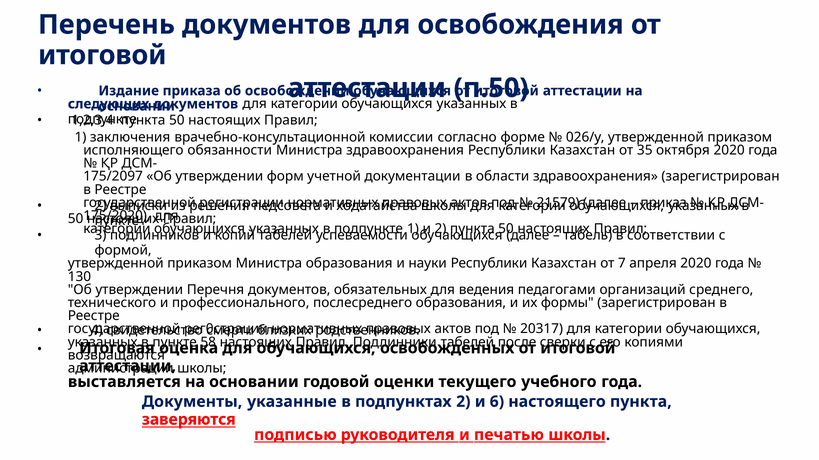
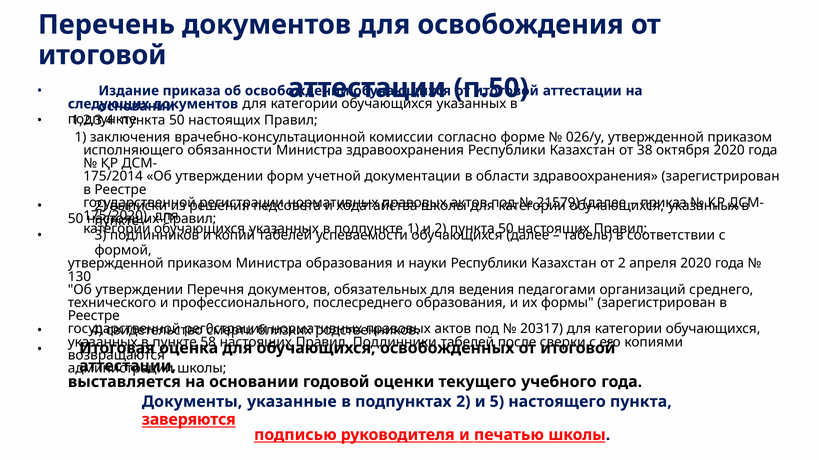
35: 35 -> 38
175/2097: 175/2097 -> 175/2014
от 7: 7 -> 2
6: 6 -> 5
